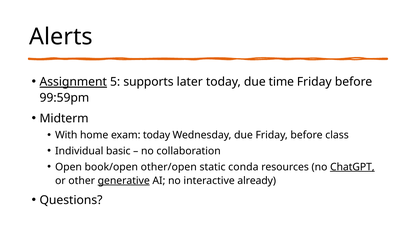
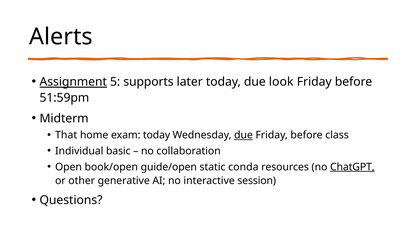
time: time -> look
99:59pm: 99:59pm -> 51:59pm
With: With -> That
due at (243, 135) underline: none -> present
other/open: other/open -> guide/open
generative underline: present -> none
already: already -> session
